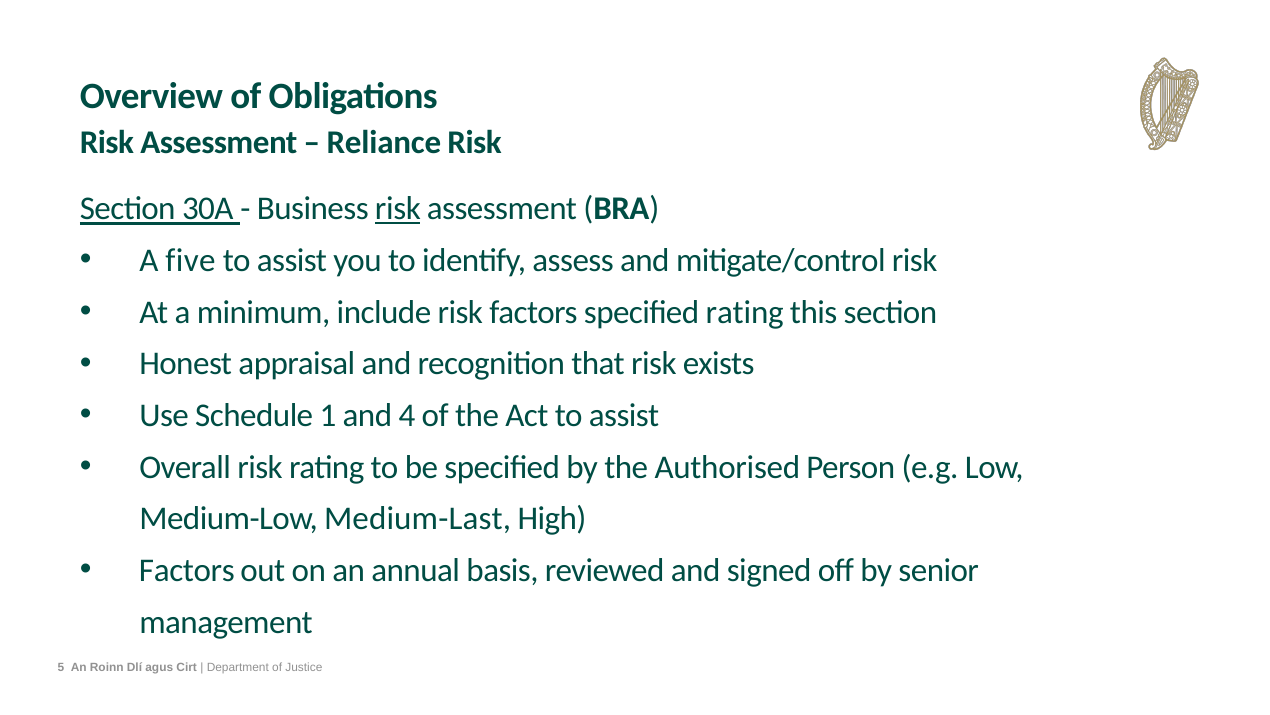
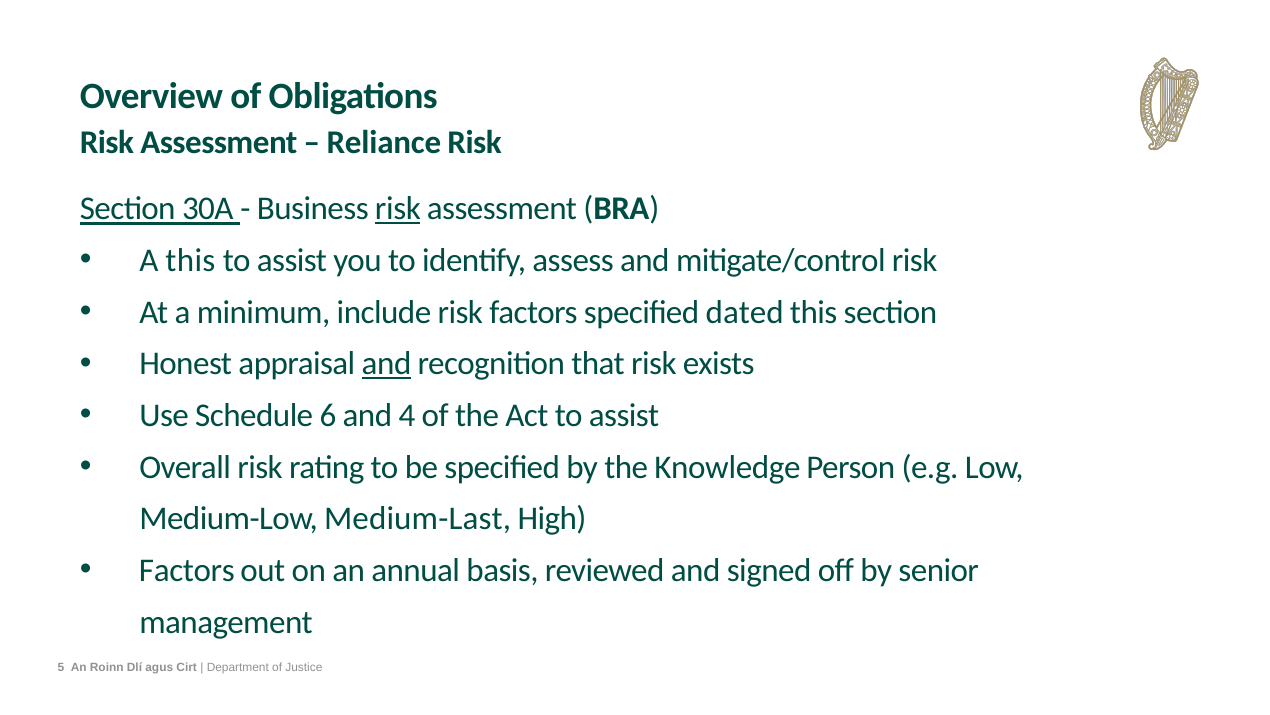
A five: five -> this
specified rating: rating -> dated
and at (387, 364) underline: none -> present
1: 1 -> 6
Authorised: Authorised -> Knowledge
